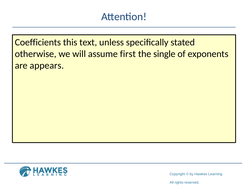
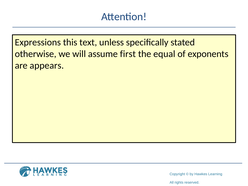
Coefficients: Coefficients -> Expressions
single: single -> equal
